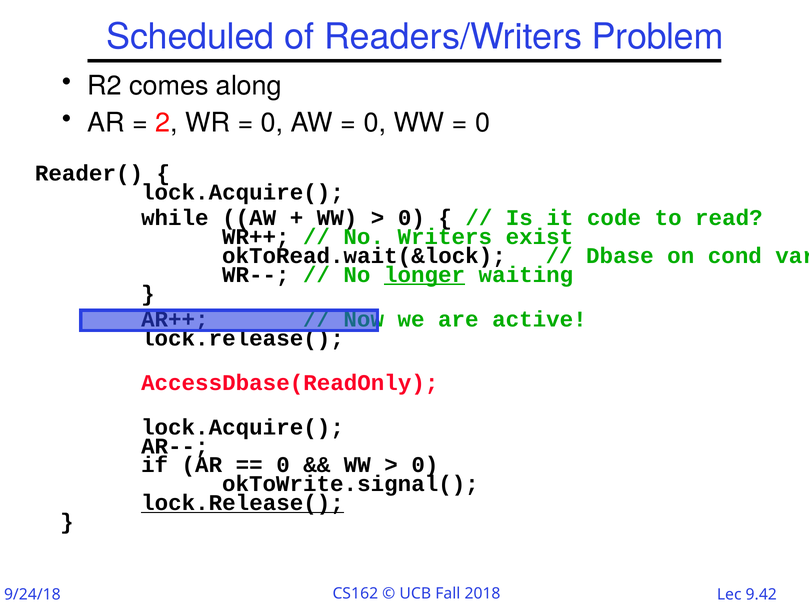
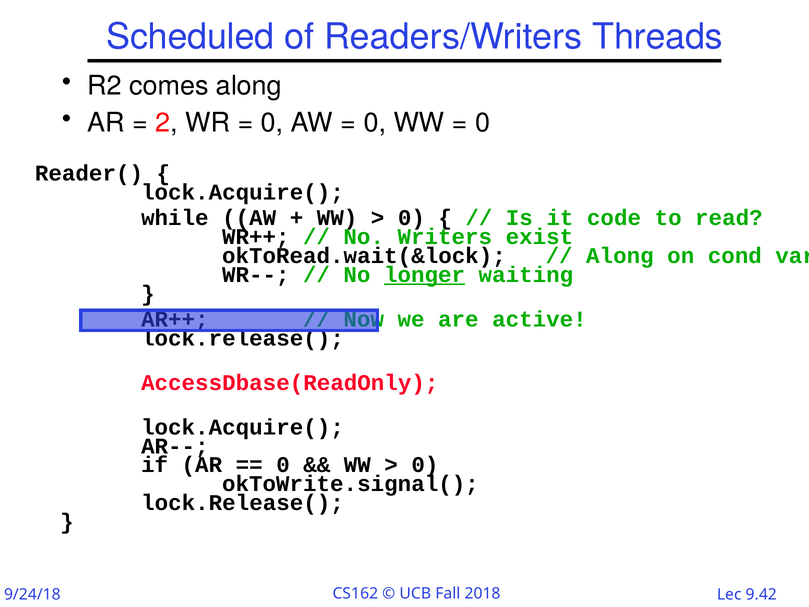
Problem: Problem -> Threads
Dbase at (620, 256): Dbase -> Along
lock.Release( at (242, 503) underline: present -> none
